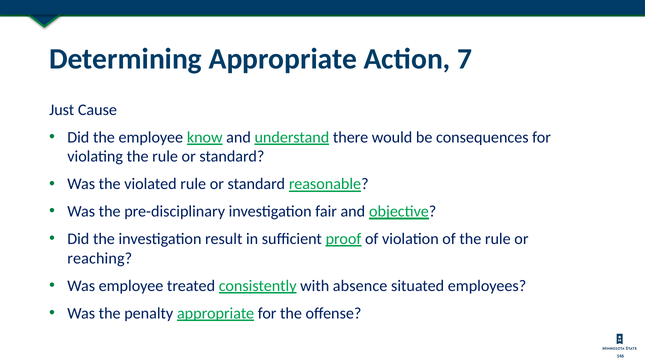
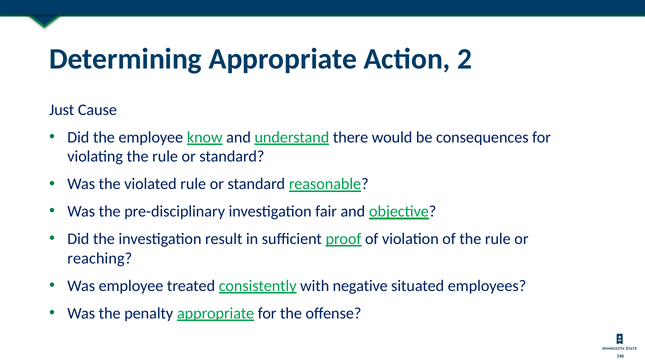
7: 7 -> 2
absence: absence -> negative
